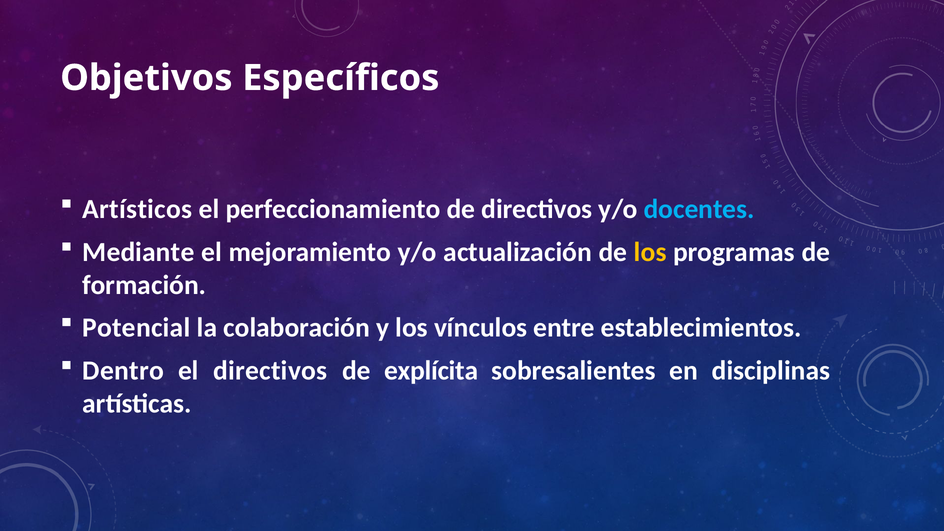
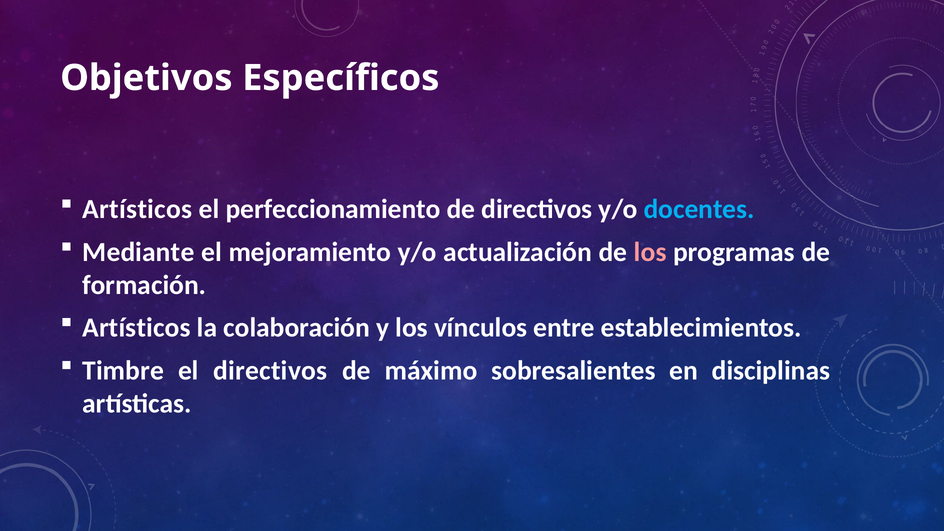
los at (650, 252) colour: yellow -> pink
Potencial at (136, 328): Potencial -> Artísticos
Dentro: Dentro -> Timbre
explícita: explícita -> máximo
